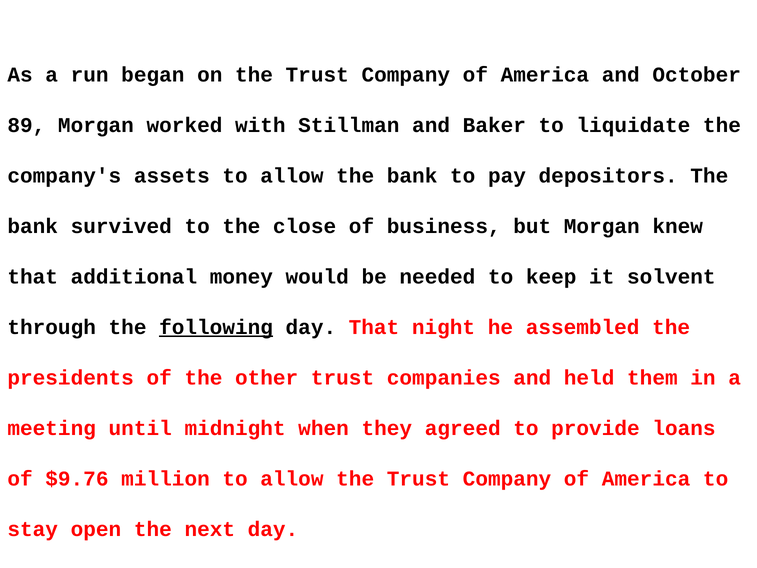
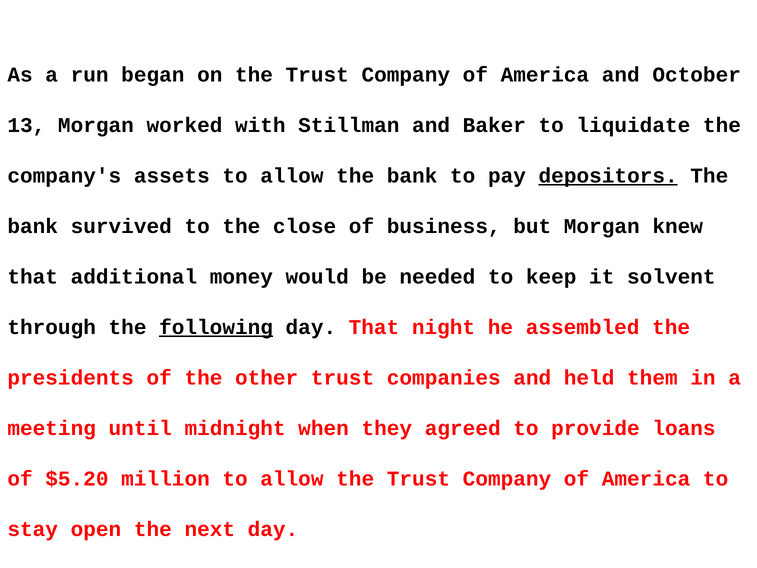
89: 89 -> 13
depositors underline: none -> present
$9.76: $9.76 -> $5.20
